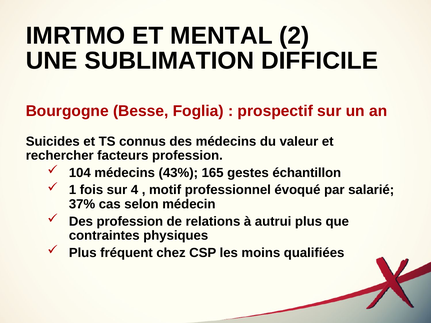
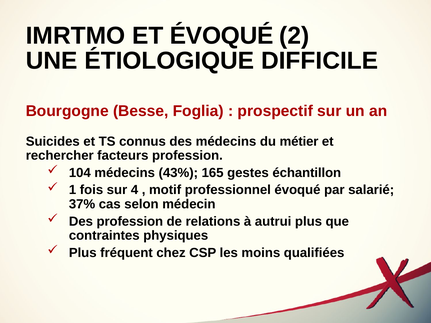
ET MENTAL: MENTAL -> ÉVOQUÉ
SUBLIMATION: SUBLIMATION -> ÉTIOLOGIQUE
valeur: valeur -> métier
